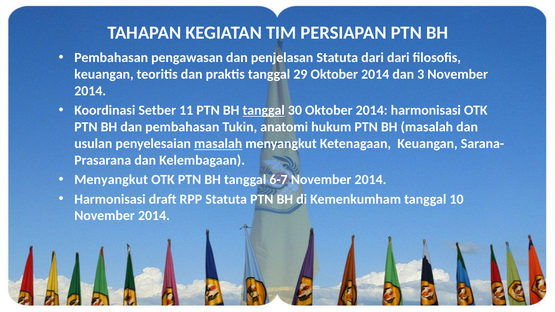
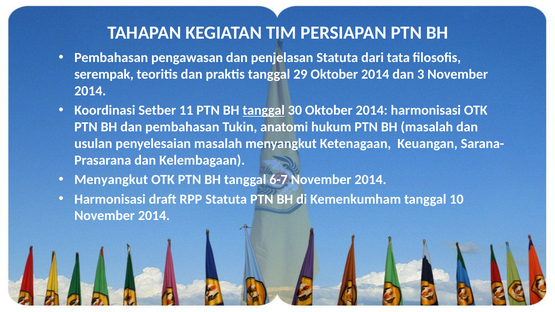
dari dari: dari -> tata
keuangan at (104, 74): keuangan -> serempak
masalah at (218, 144) underline: present -> none
